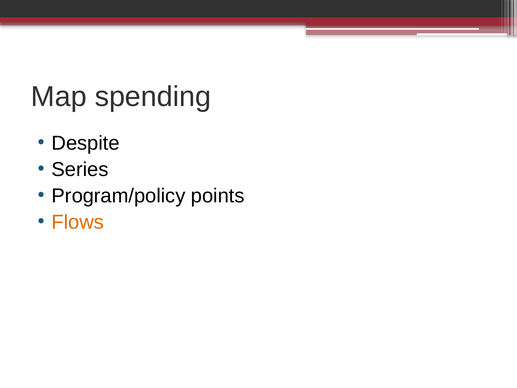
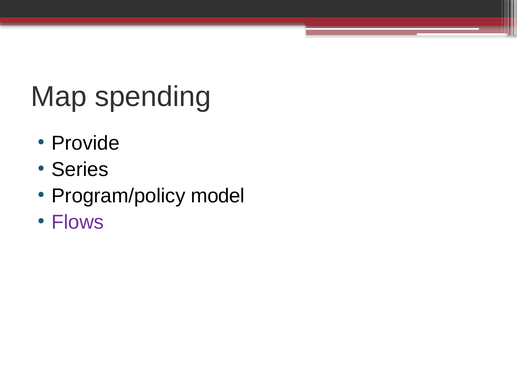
Despite: Despite -> Provide
points: points -> model
Flows colour: orange -> purple
